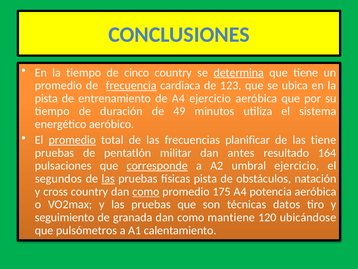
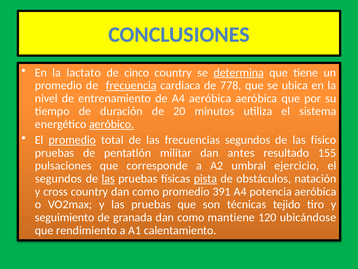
la tiempo: tiempo -> lactato
123: 123 -> 778
pista at (46, 98): pista -> nivel
A4 ejercicio: ejercicio -> aeróbica
49: 49 -> 20
aeróbico underline: none -> present
frecuencias planificar: planificar -> segundos
las tiene: tiene -> físico
164: 164 -> 155
corresponde underline: present -> none
pista at (205, 178) underline: none -> present
como at (146, 191) underline: present -> none
175: 175 -> 391
datos: datos -> tejido
pulsómetros: pulsómetros -> rendimiento
